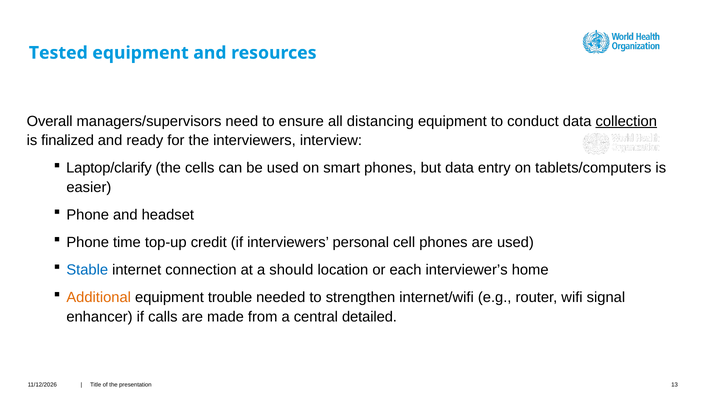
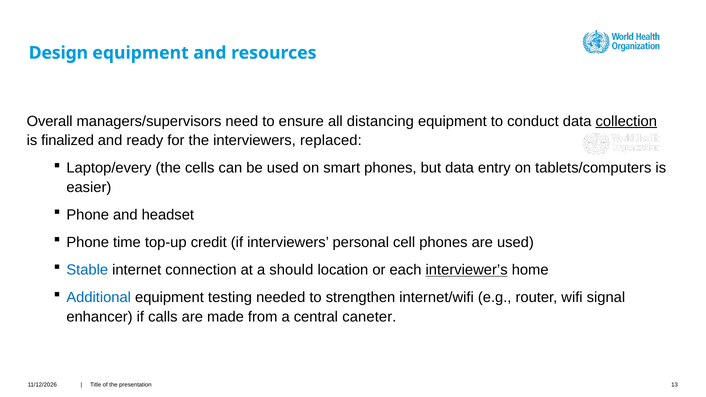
Tested: Tested -> Design
interview: interview -> replaced
Laptop/clarify: Laptop/clarify -> Laptop/every
interviewer’s underline: none -> present
Additional colour: orange -> blue
trouble: trouble -> testing
detailed: detailed -> caneter
